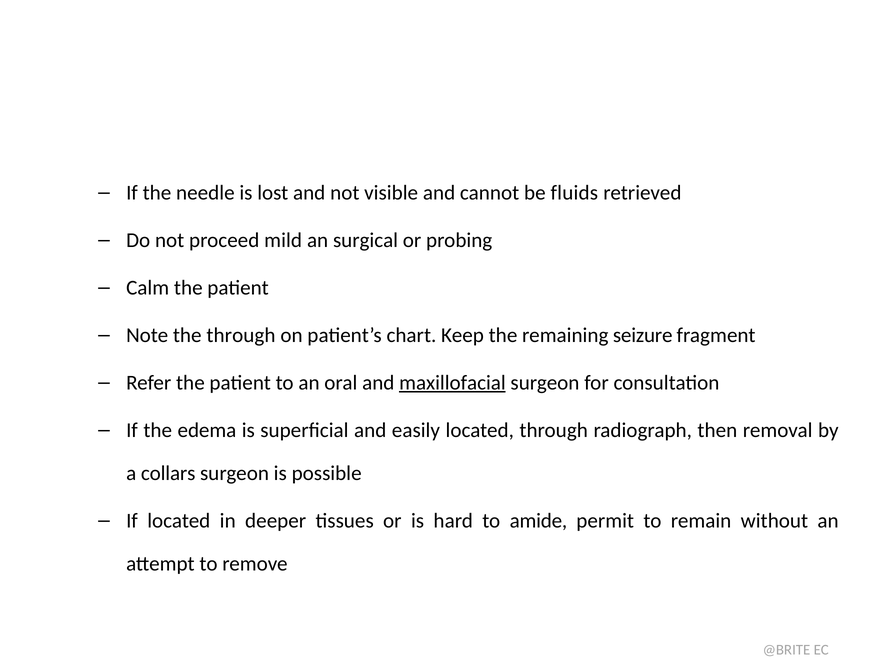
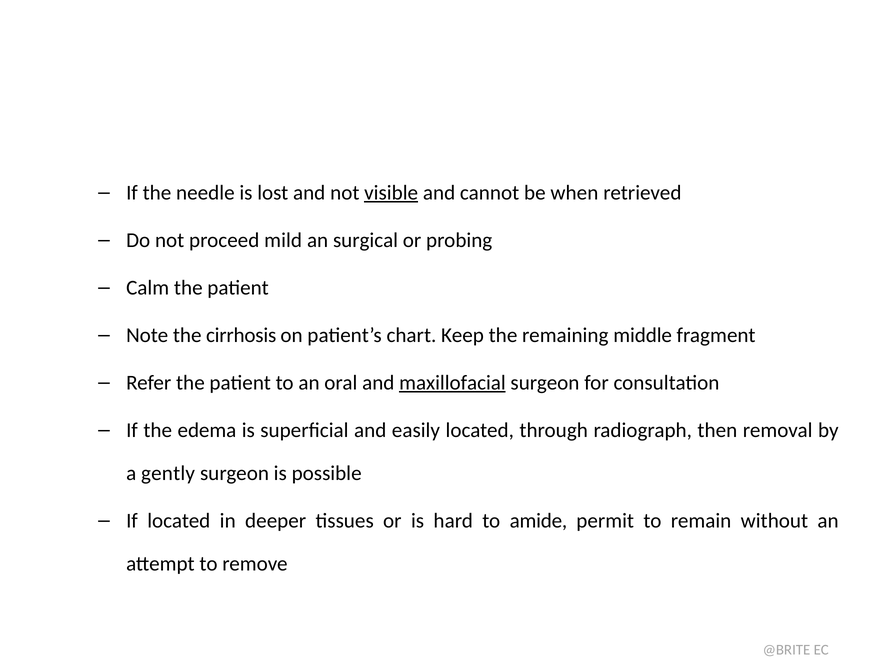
visible underline: none -> present
fluids: fluids -> when
the through: through -> cirrhosis
seizure: seizure -> middle
collars: collars -> gently
